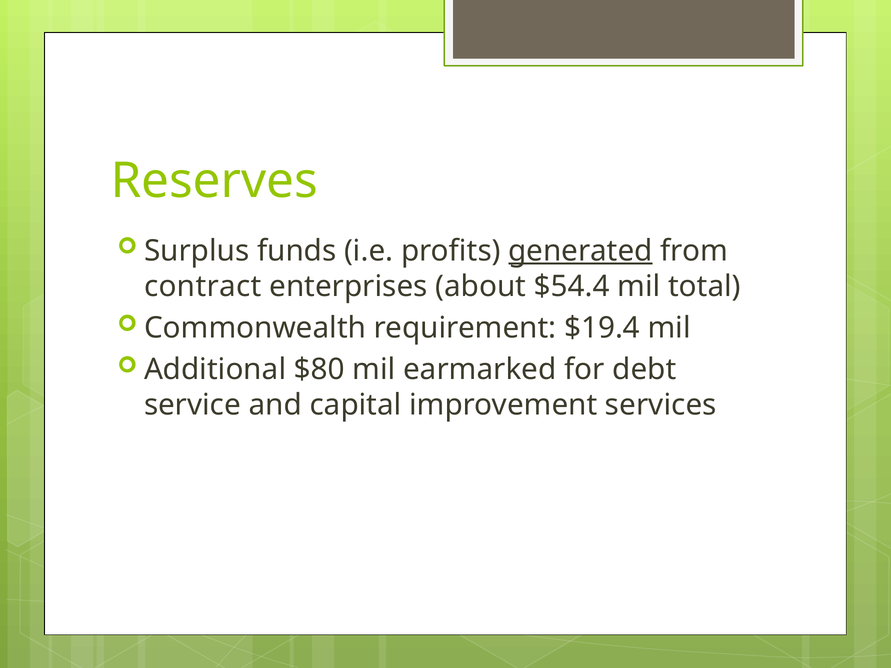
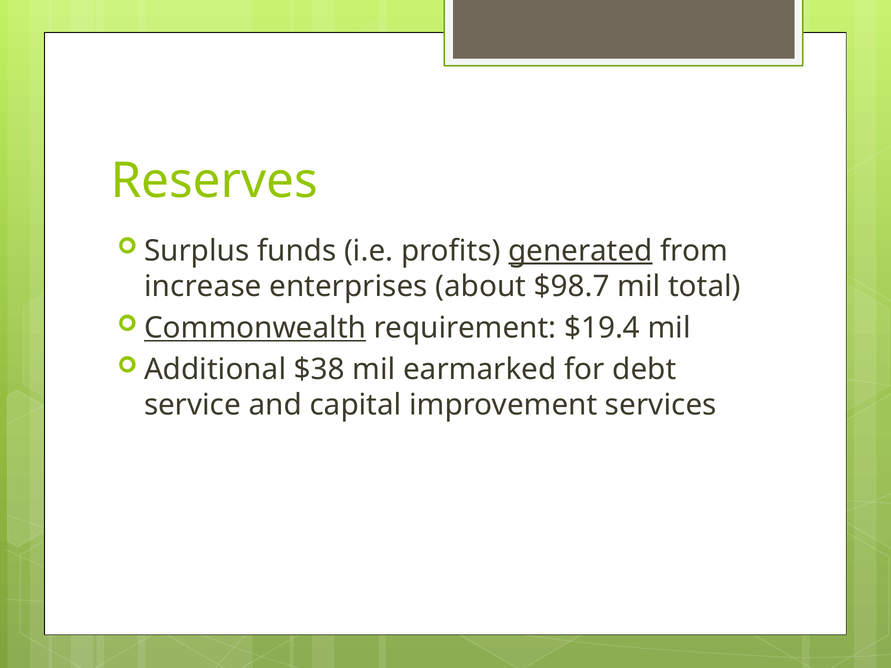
contract: contract -> increase
$54.4: $54.4 -> $98.7
Commonwealth underline: none -> present
$80: $80 -> $38
